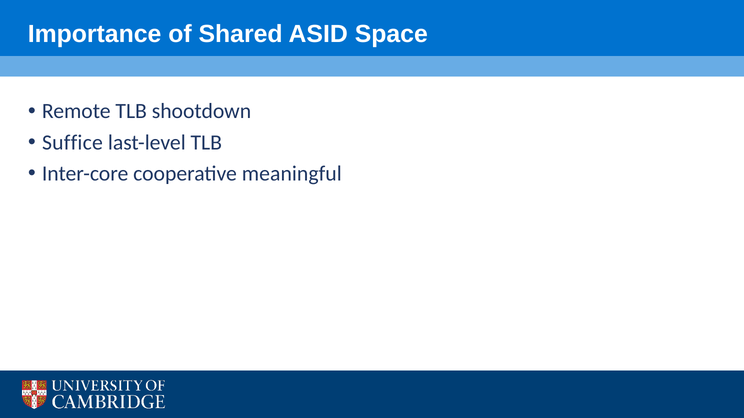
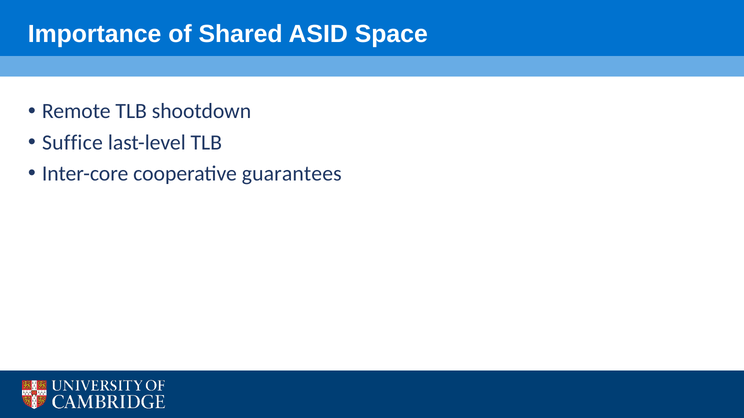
meaningful: meaningful -> guarantees
